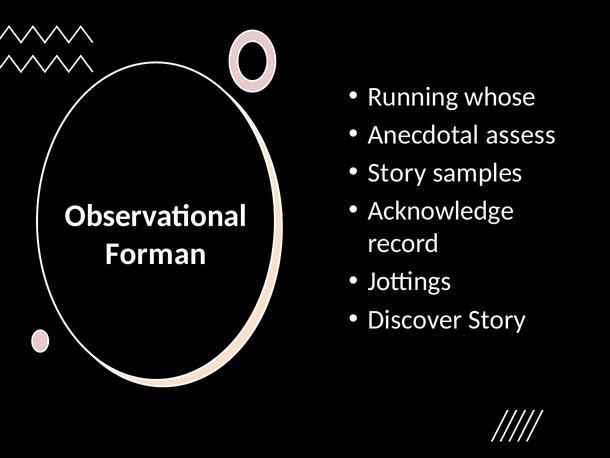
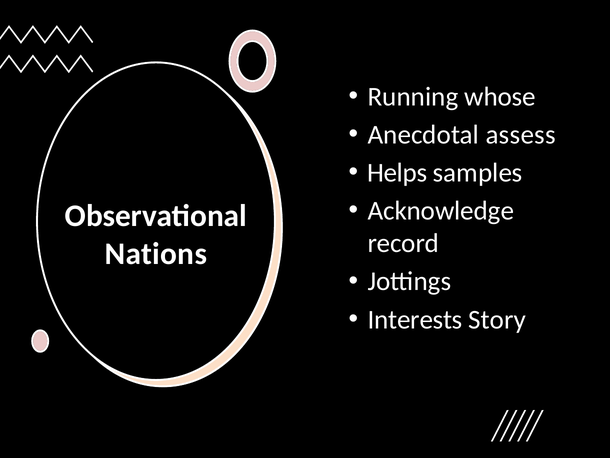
Story at (397, 173): Story -> Helps
Forman: Forman -> Nations
Discover: Discover -> Interests
